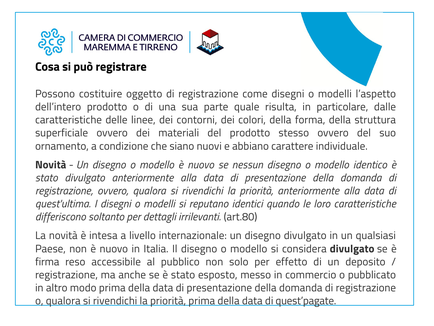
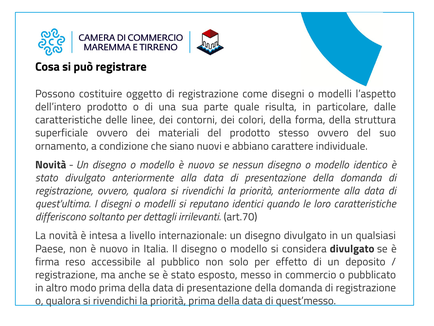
art.80: art.80 -> art.70
quest’pagate: quest’pagate -> quest’messo
